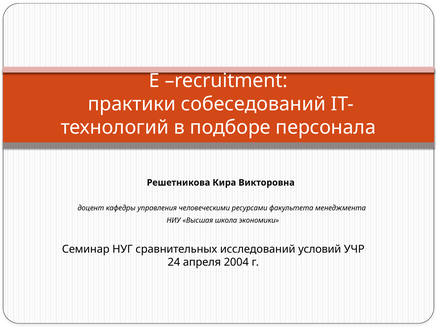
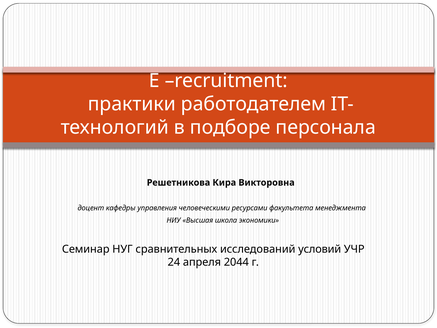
собеседований: собеседований -> работодателем
2004: 2004 -> 2044
